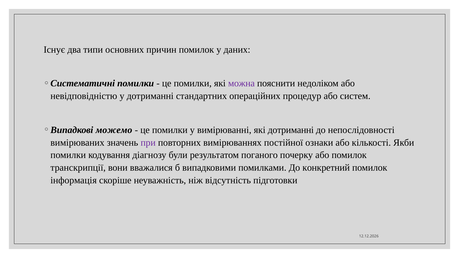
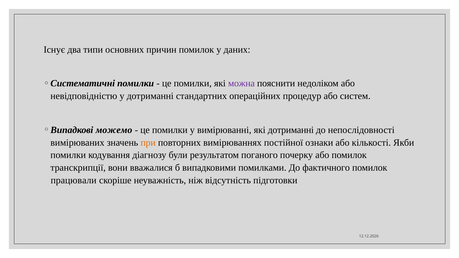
при colour: purple -> orange
конкретний: конкретний -> фактичного
інформація: інформація -> працювали
